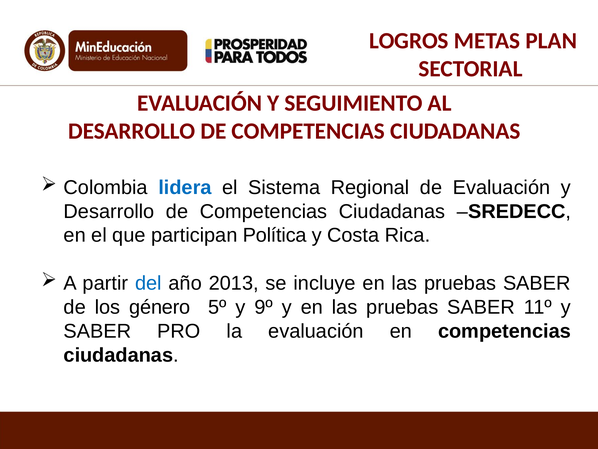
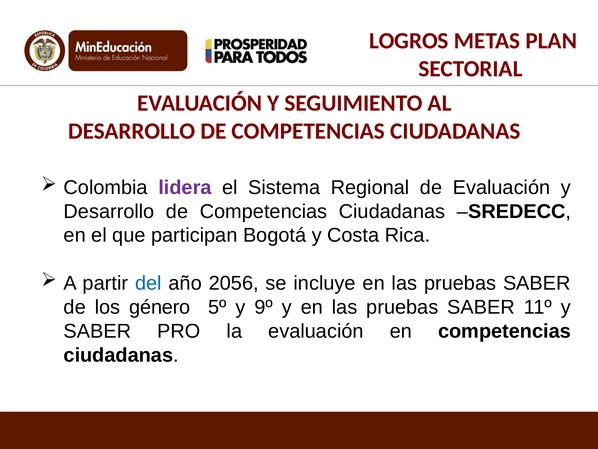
lidera colour: blue -> purple
Política: Política -> Bogotá
2013: 2013 -> 2056
